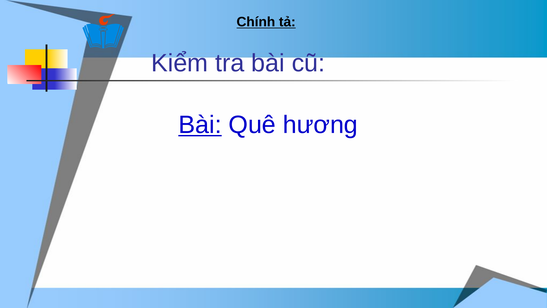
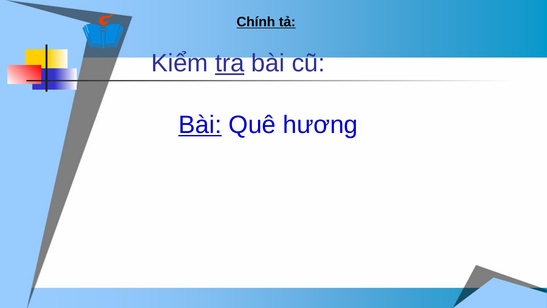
tra underline: none -> present
